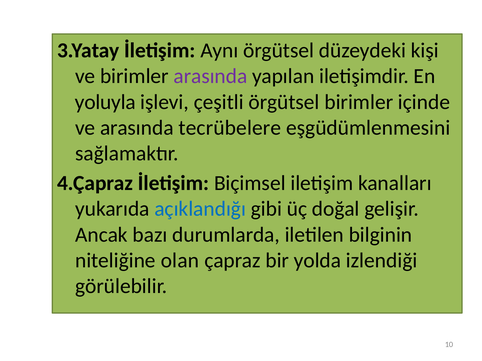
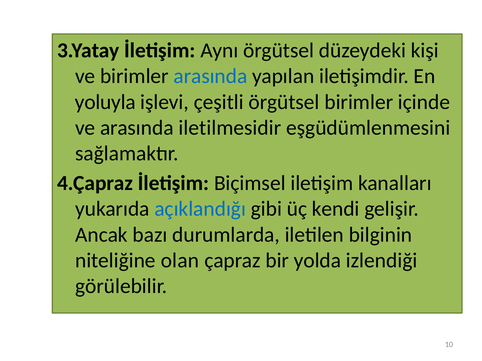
arasında at (210, 76) colour: purple -> blue
tecrübelere: tecrübelere -> iletilmesidir
doğal: doğal -> kendi
